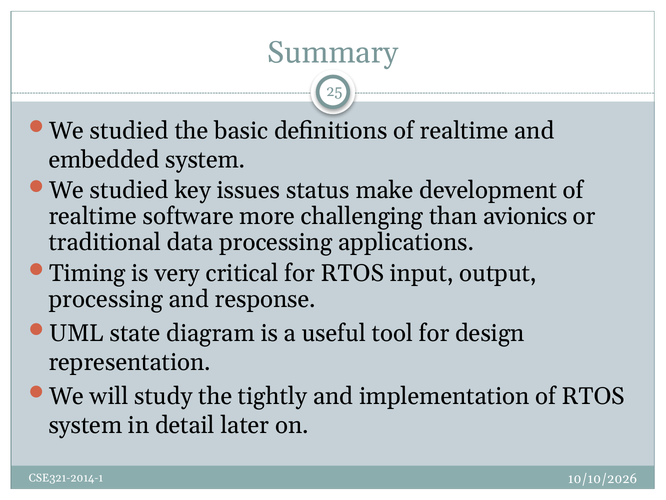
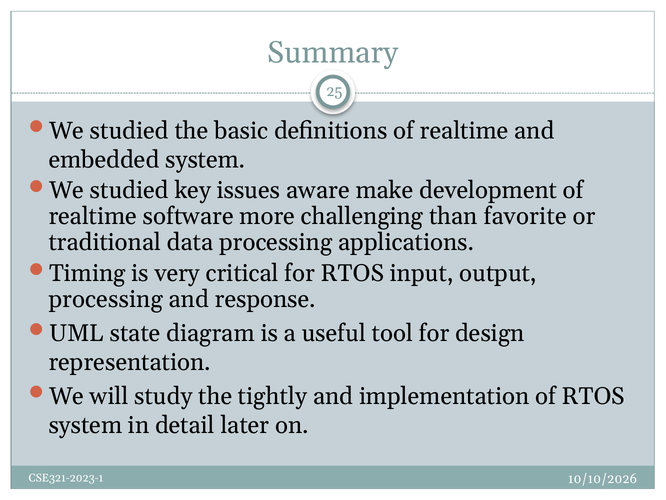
status: status -> aware
avionics: avionics -> favorite
CSE321-2014-1: CSE321-2014-1 -> CSE321-2023-1
